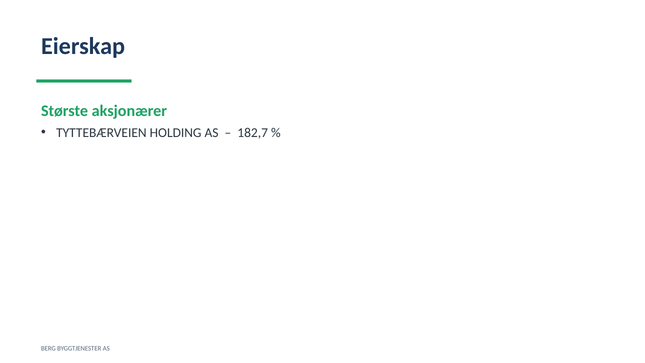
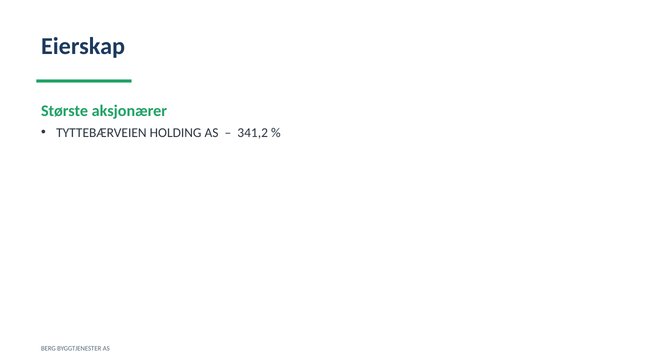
182,7: 182,7 -> 341,2
